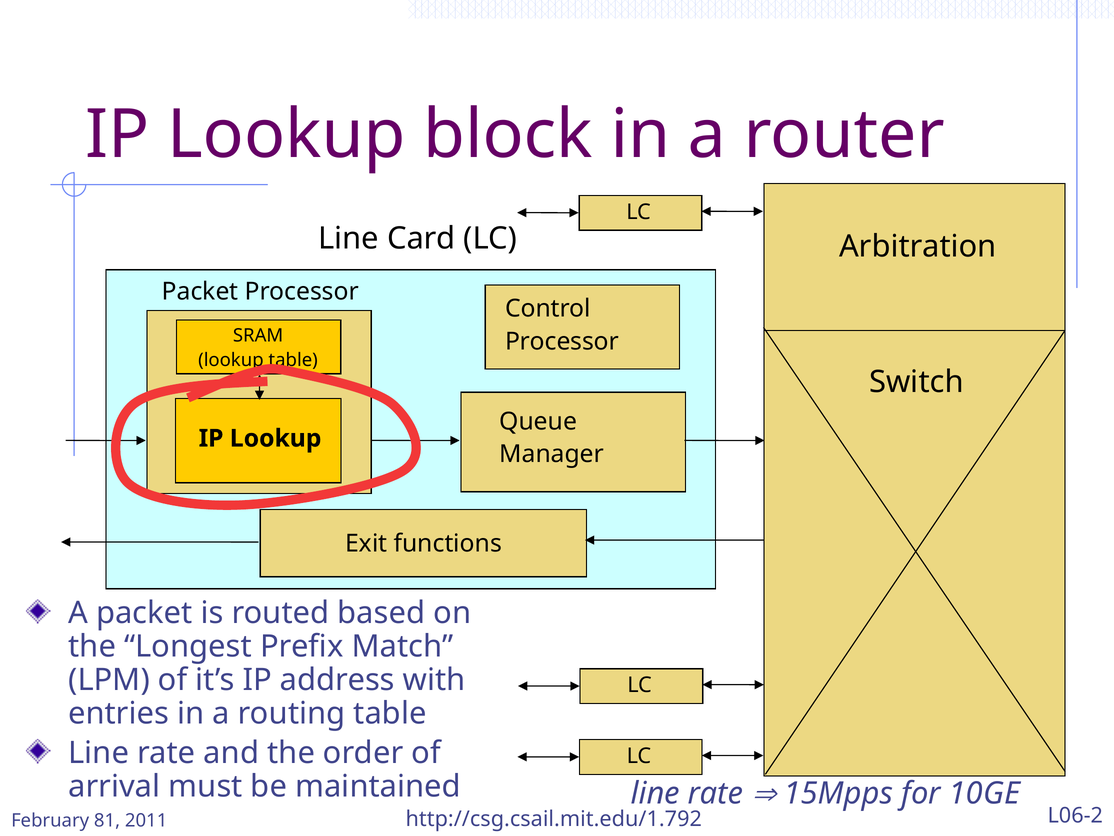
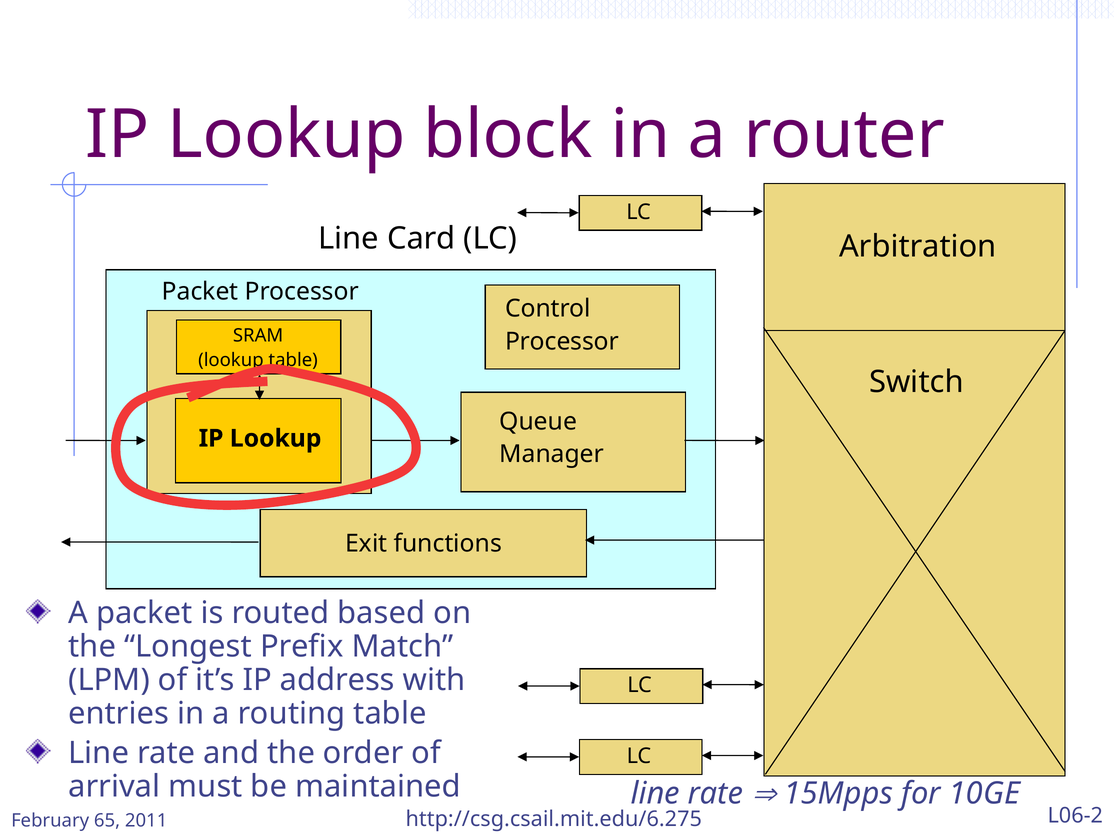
http://csg.csail.mit.edu/1.792: http://csg.csail.mit.edu/1.792 -> http://csg.csail.mit.edu/6.275
81: 81 -> 65
